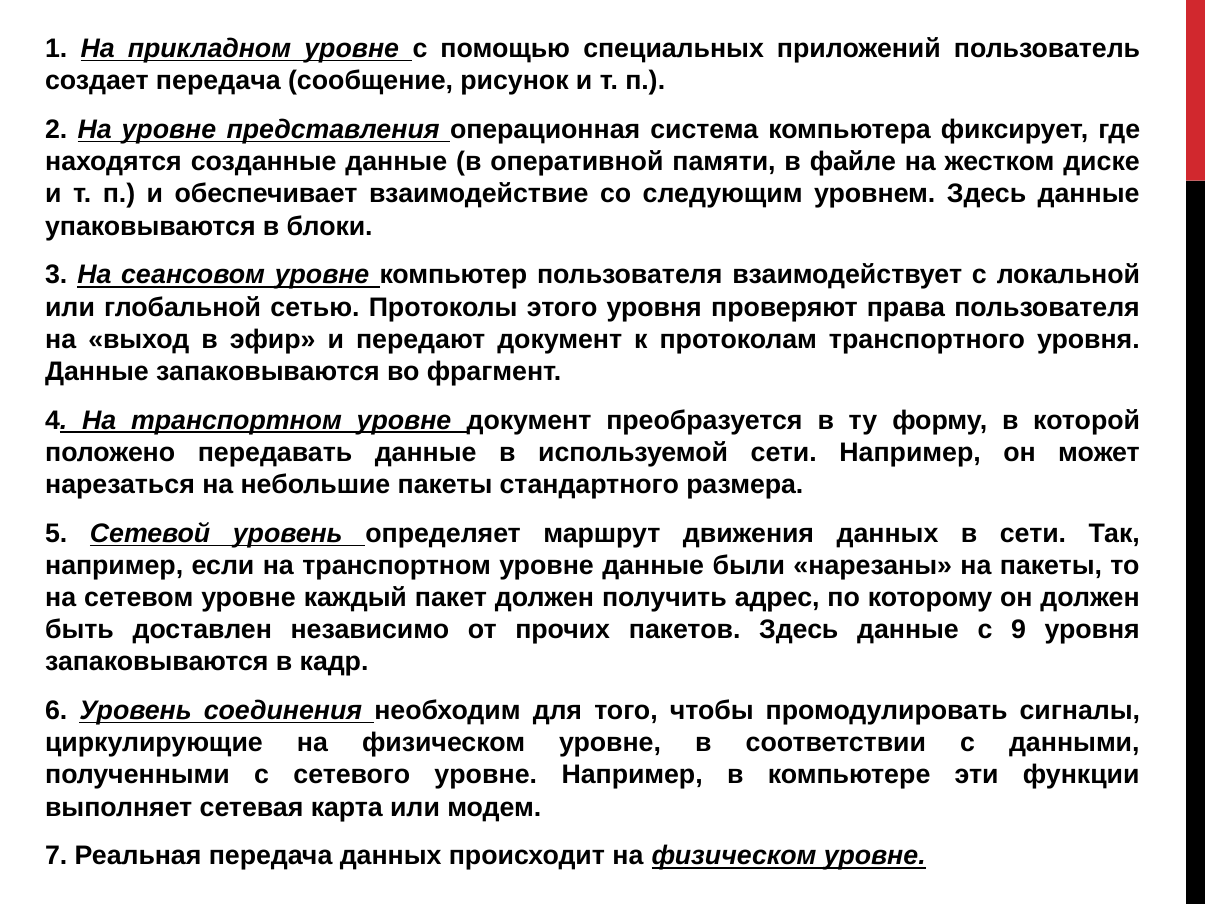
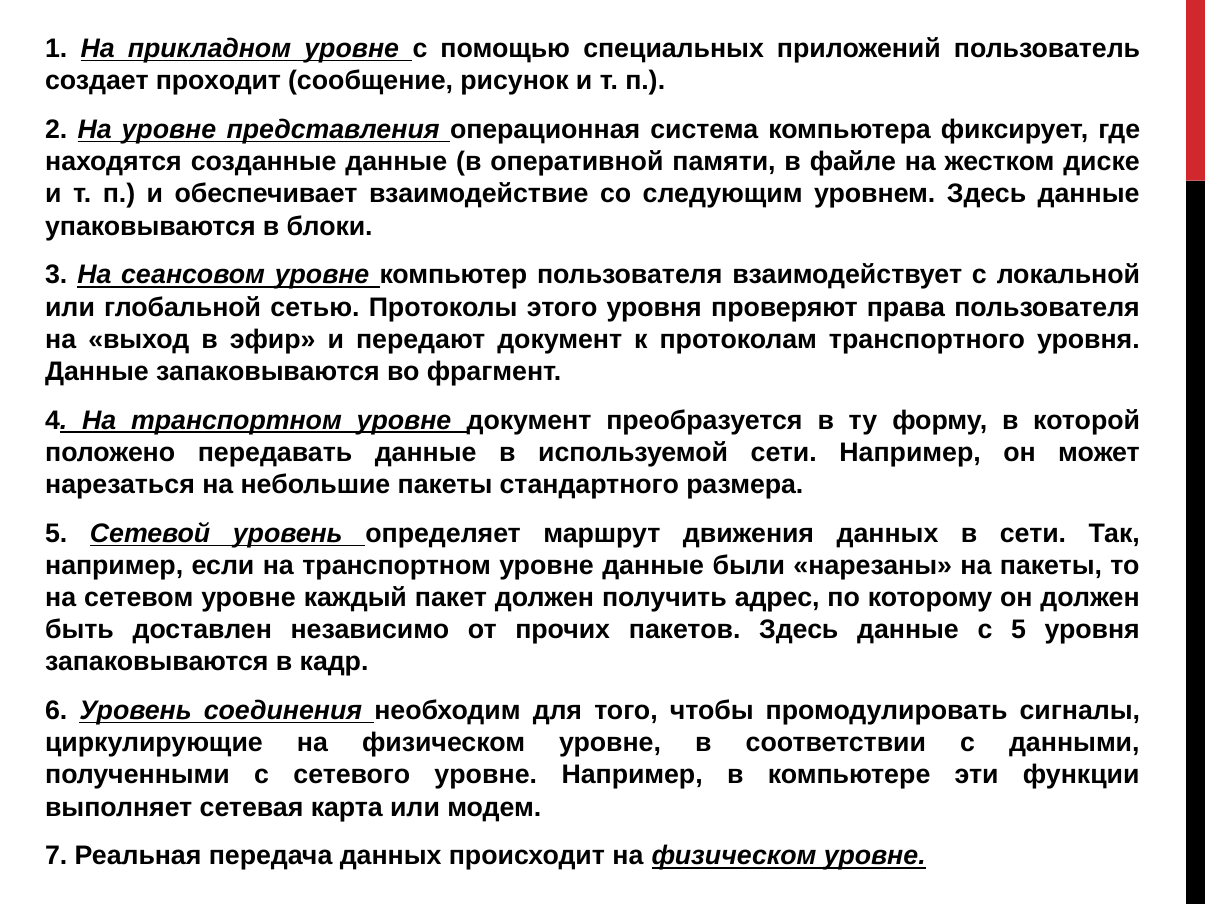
создает передача: передача -> проходит
с 9: 9 -> 5
